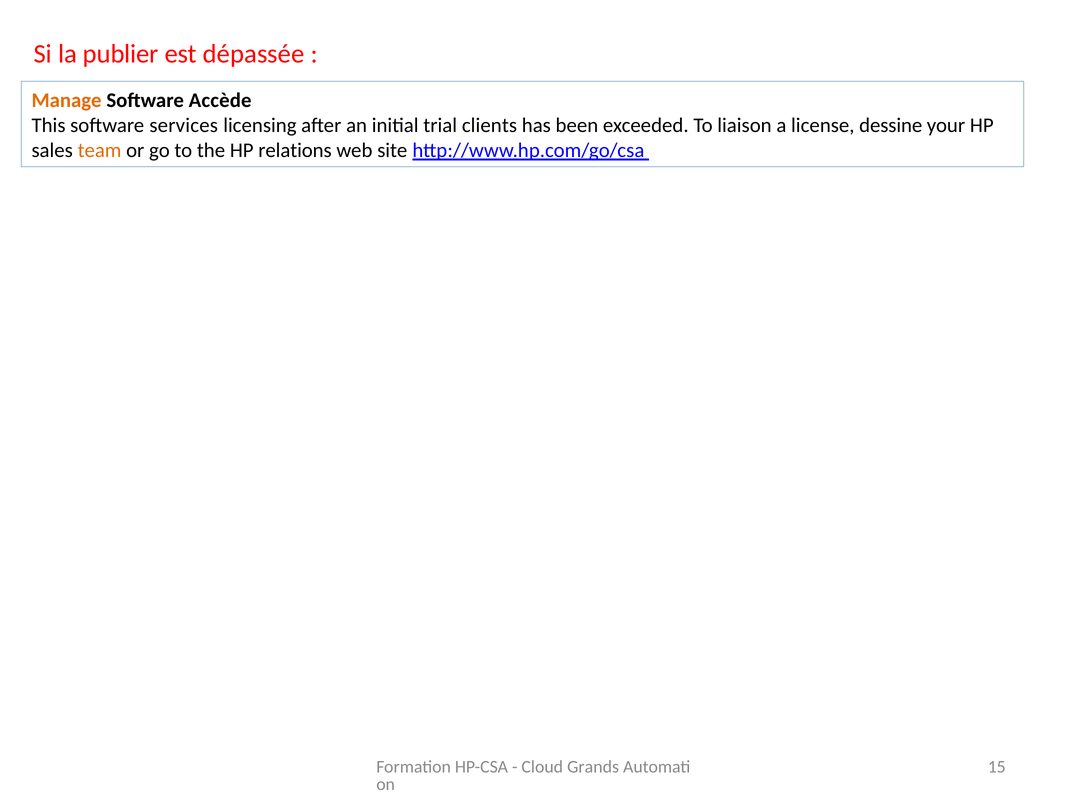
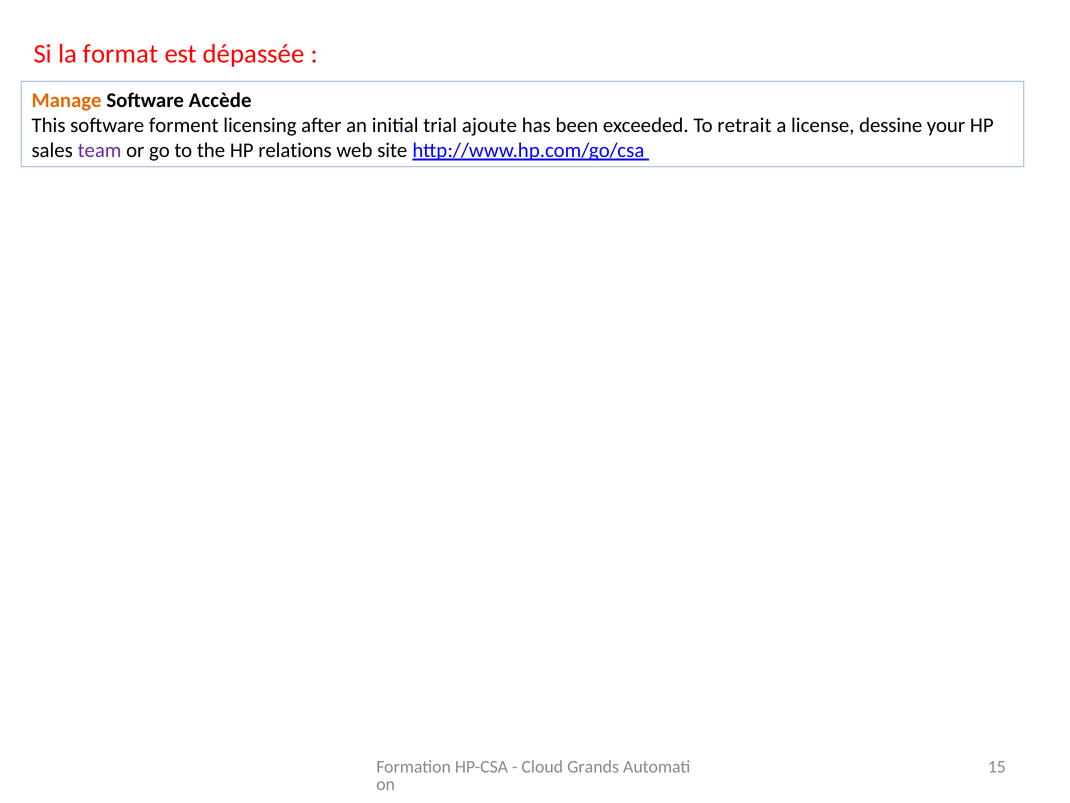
publier: publier -> format
services: services -> forment
clients: clients -> ajoute
liaison: liaison -> retrait
team colour: orange -> purple
